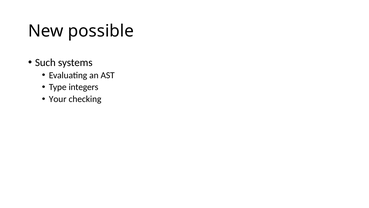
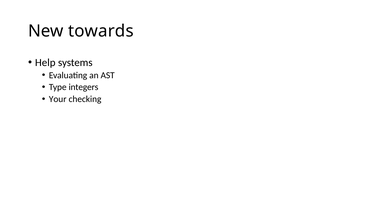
possible: possible -> towards
Such: Such -> Help
